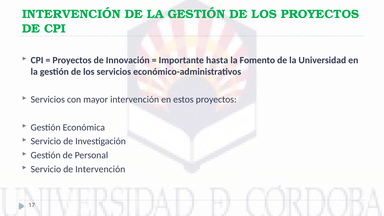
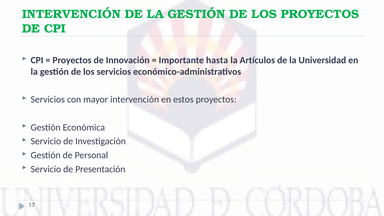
Fomento: Fomento -> Artículos
de Intervención: Intervención -> Presentación
